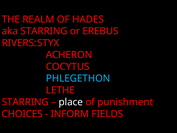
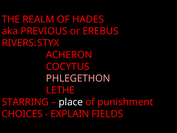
aka STARRING: STARRING -> PREVIOUS
PHLEGETHON colour: light blue -> pink
INFORM: INFORM -> EXPLAIN
